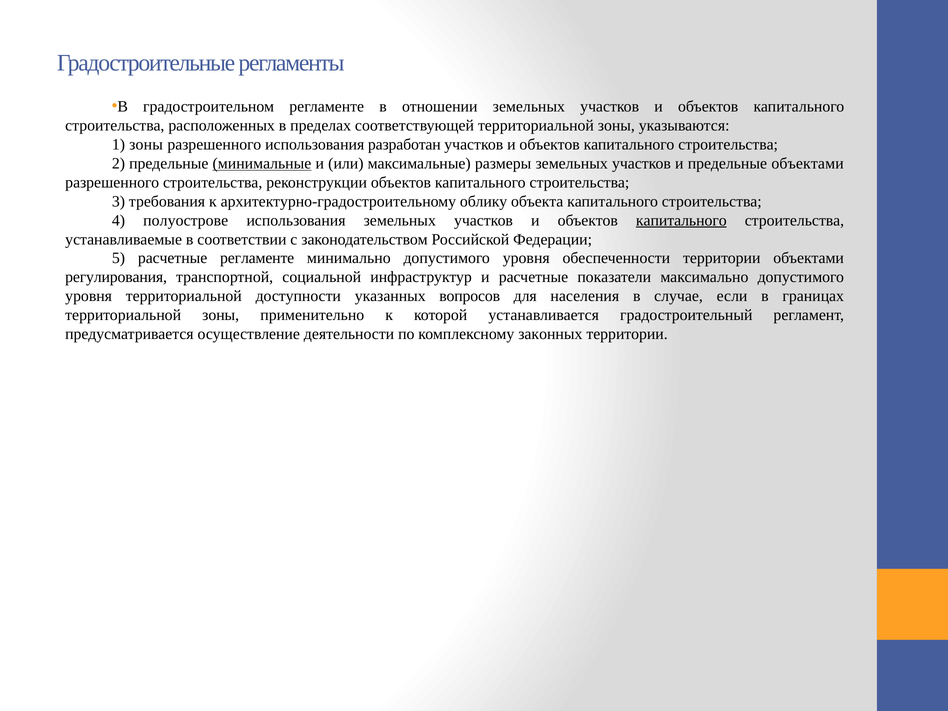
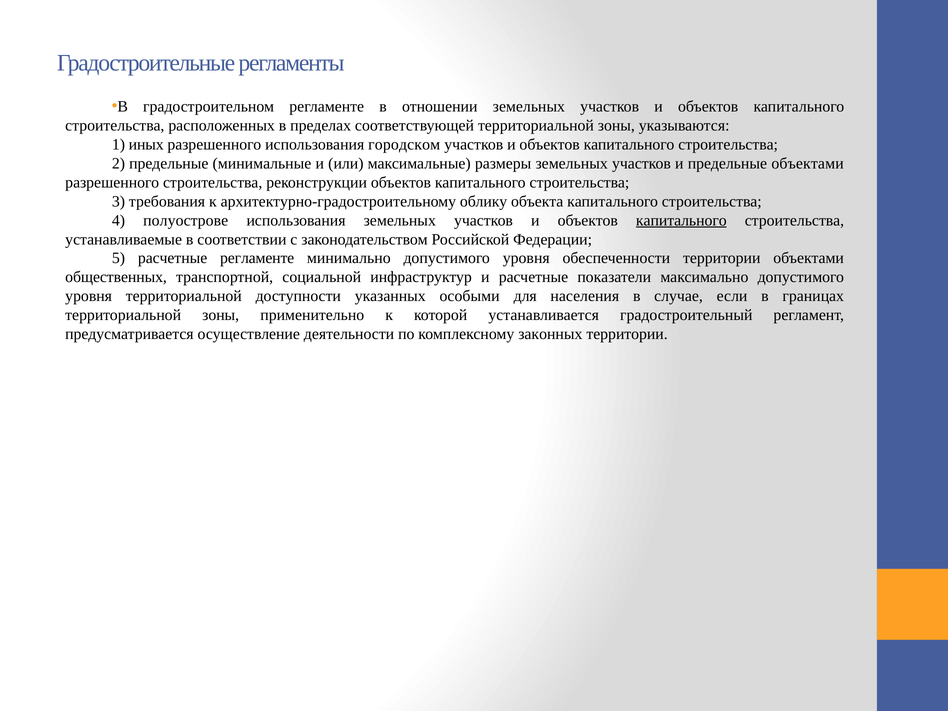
1 зоны: зоны -> иных
разработан: разработан -> городском
минимальные underline: present -> none
регулирования: регулирования -> общественных
вопросов: вопросов -> особыми
